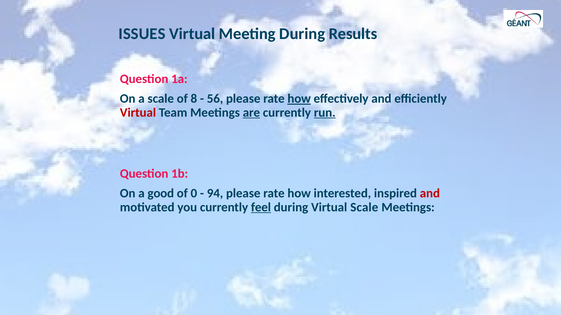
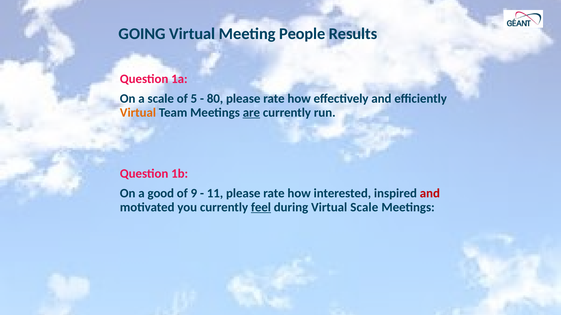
ISSUES: ISSUES -> GOING
Meeting During: During -> People
8: 8 -> 5
56: 56 -> 80
how at (299, 99) underline: present -> none
Virtual at (138, 113) colour: red -> orange
run underline: present -> none
0: 0 -> 9
94: 94 -> 11
